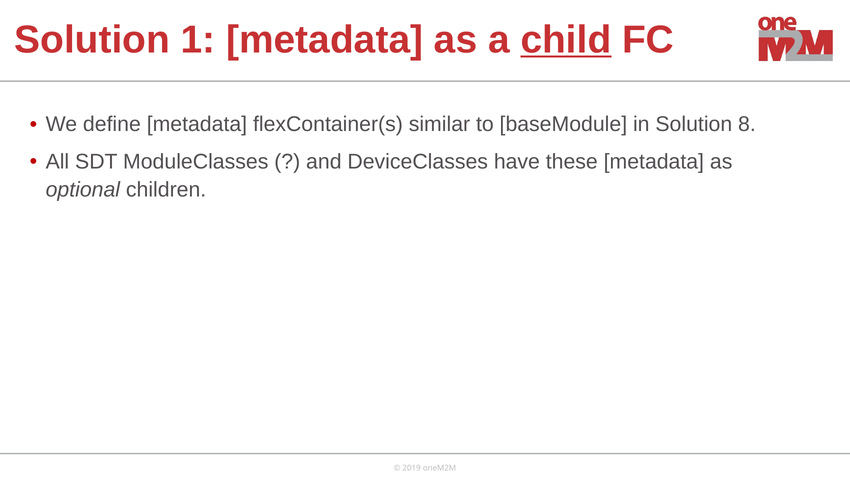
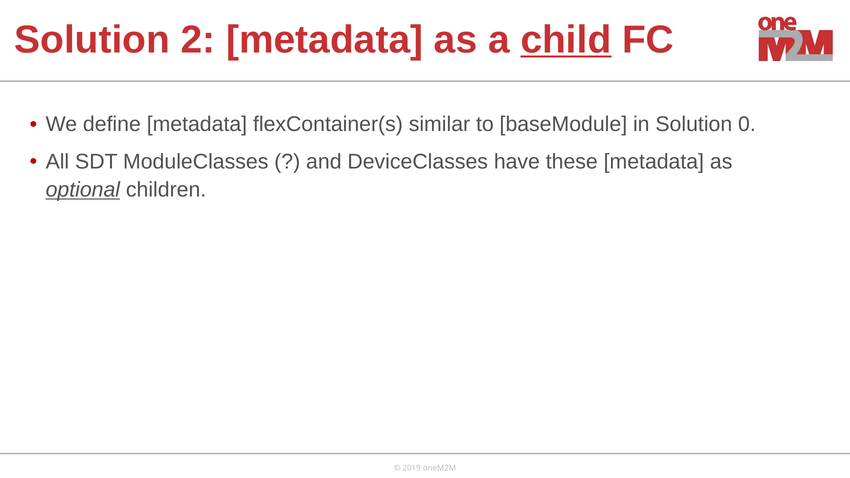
1: 1 -> 2
8: 8 -> 0
optional underline: none -> present
